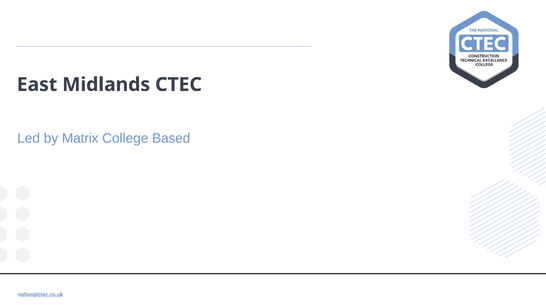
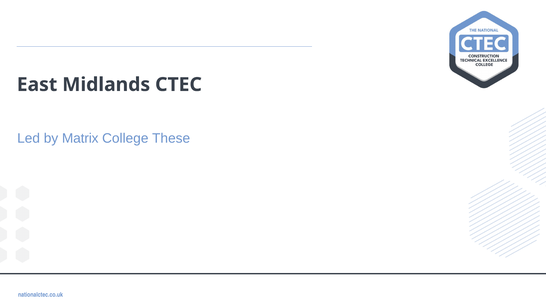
Based: Based -> These
